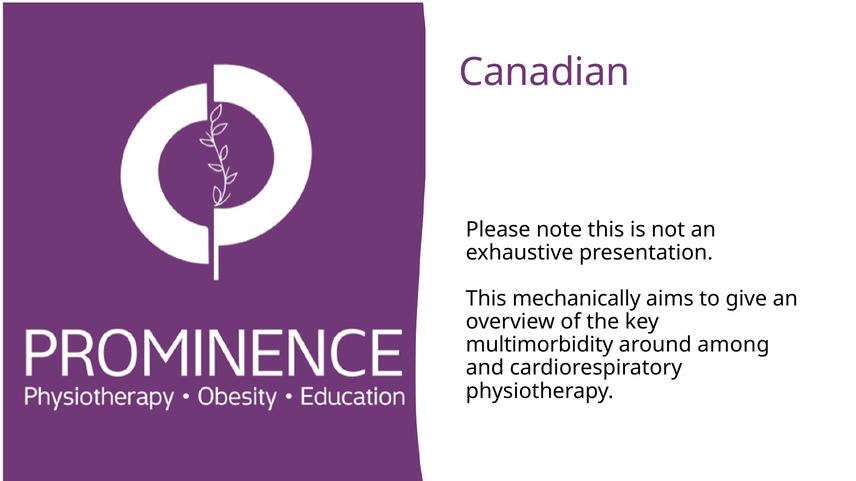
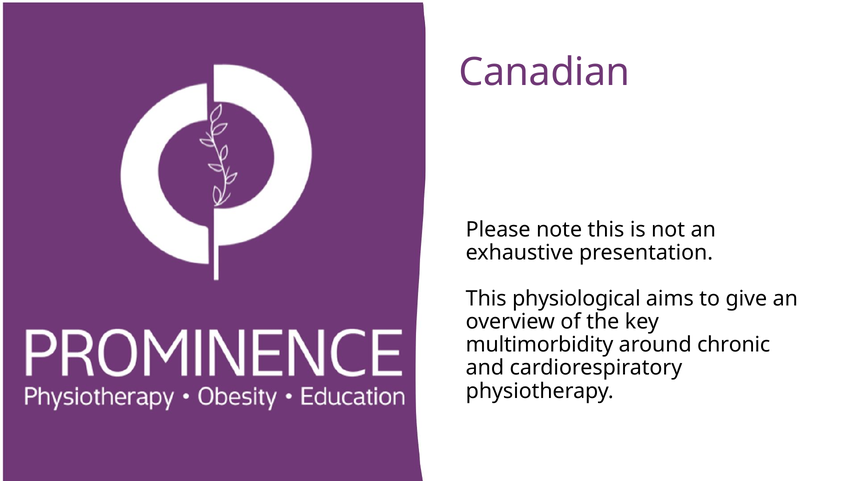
mechanically: mechanically -> physiological
among: among -> chronic
